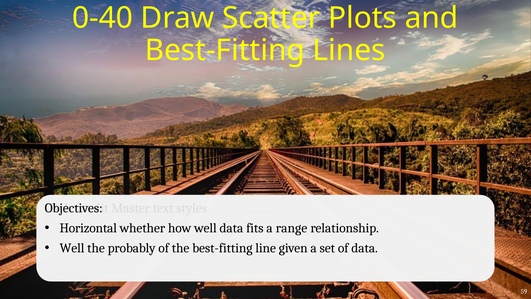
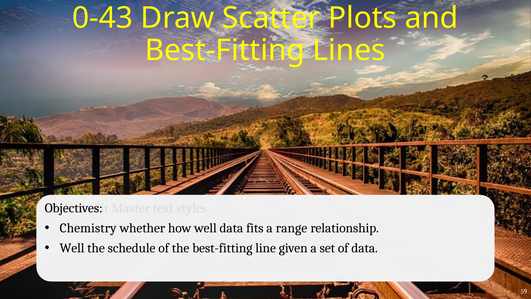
0-40: 0-40 -> 0-43
Horizontal: Horizontal -> Chemistry
probably: probably -> schedule
